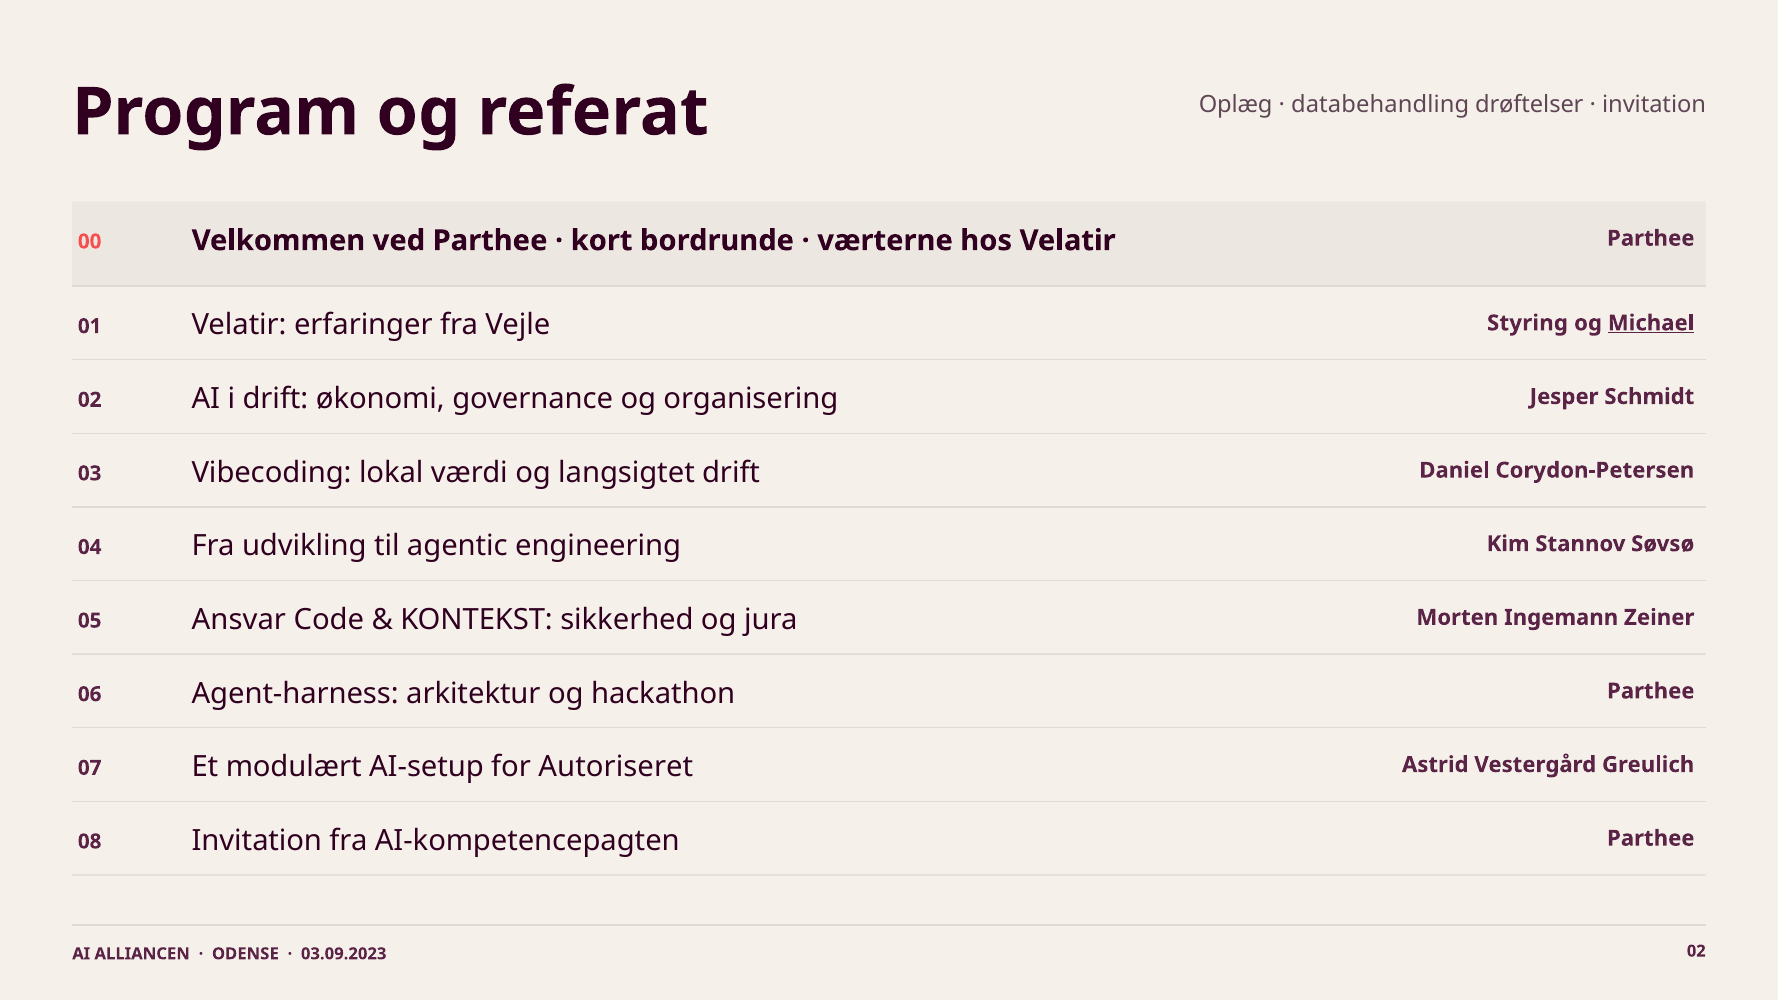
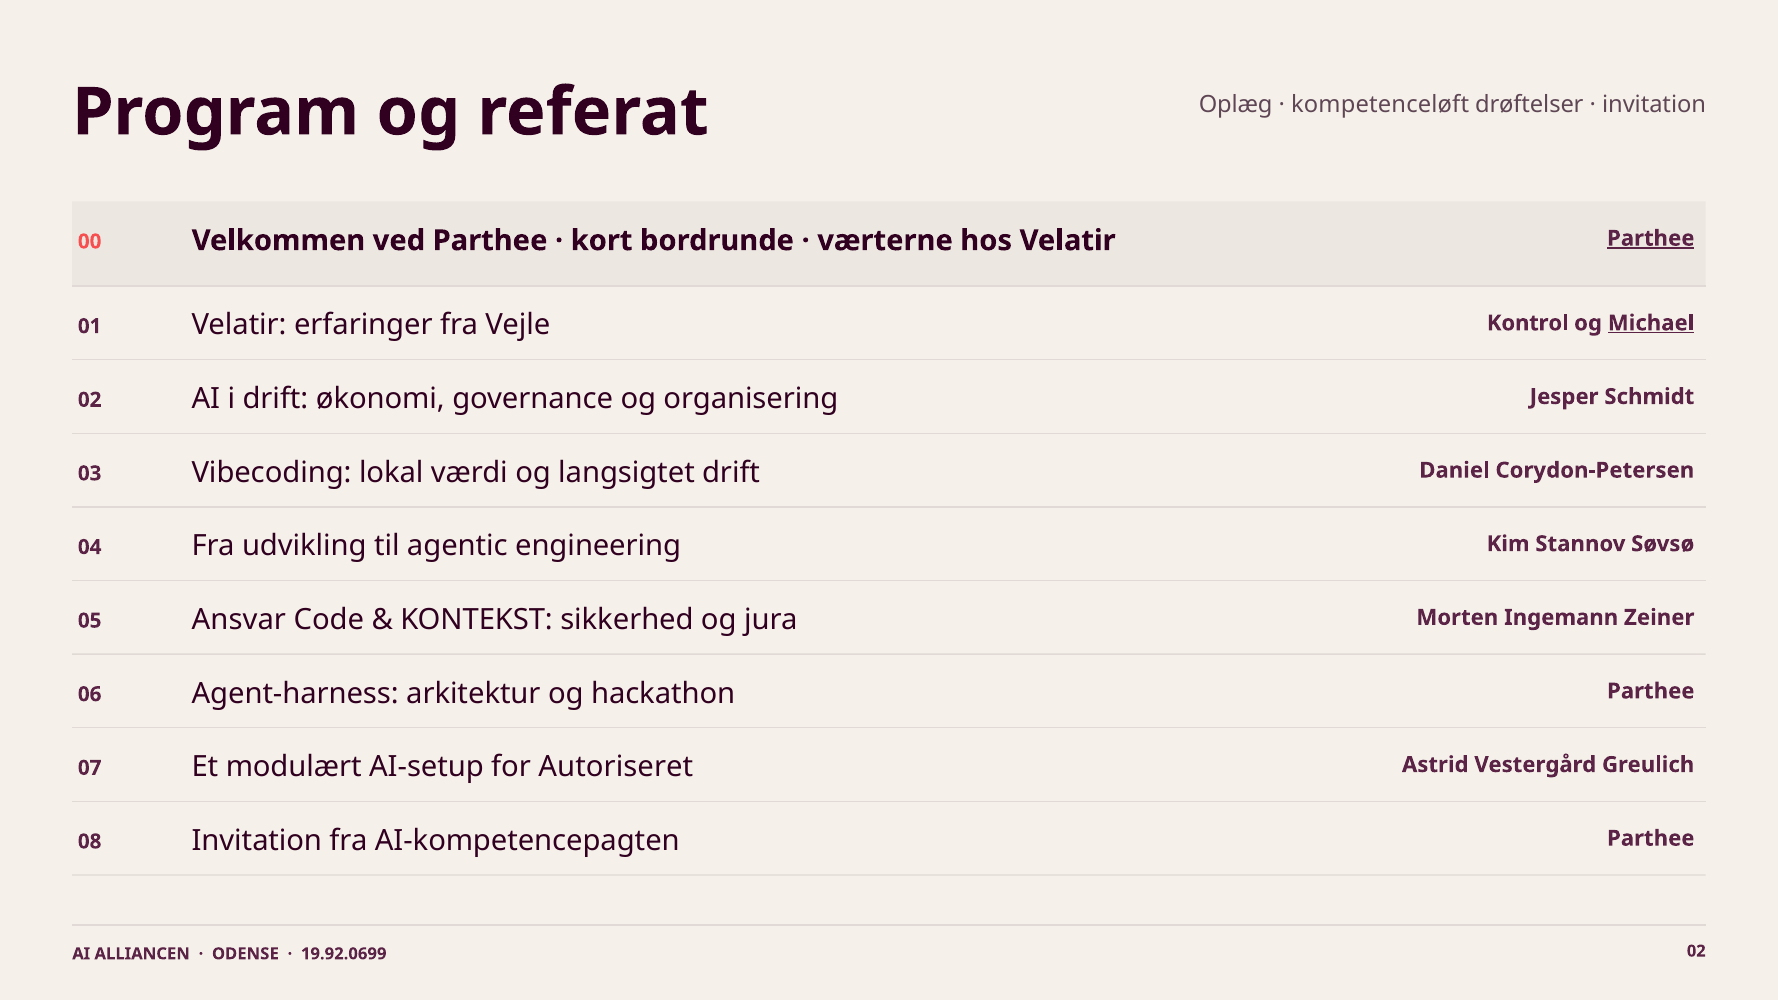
databehandling: databehandling -> kompetenceløft
Parthee at (1651, 238) underline: none -> present
Styring: Styring -> Kontrol
03.09.2023: 03.09.2023 -> 19.92.0699
